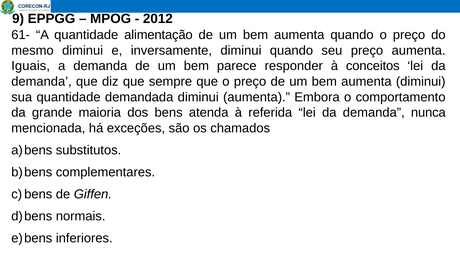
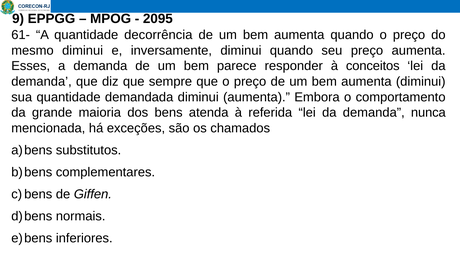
2012: 2012 -> 2095
alimentação: alimentação -> decorrência
Iguais: Iguais -> Esses
